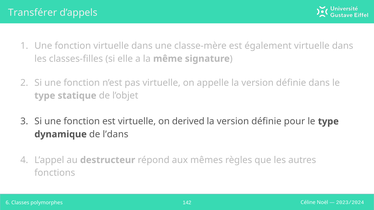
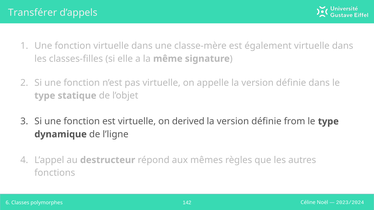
pour: pour -> from
l’dans: l’dans -> l’ligne
